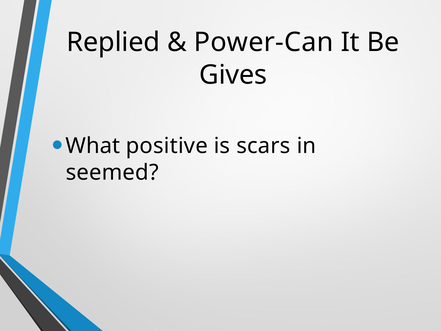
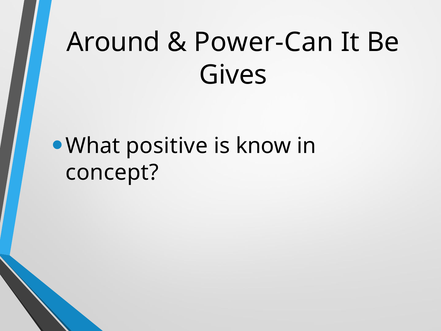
Replied: Replied -> Around
scars: scars -> know
seemed: seemed -> concept
